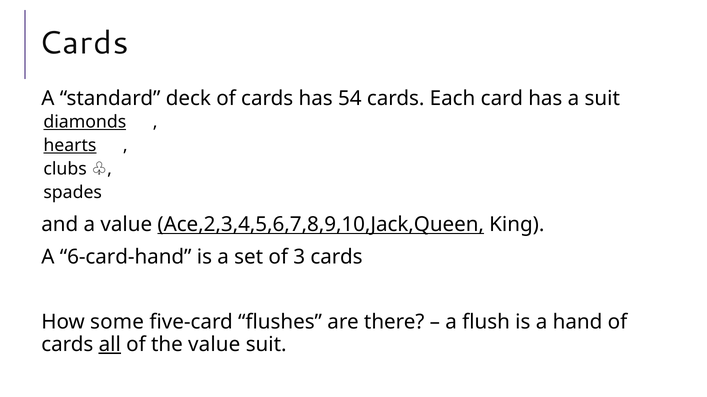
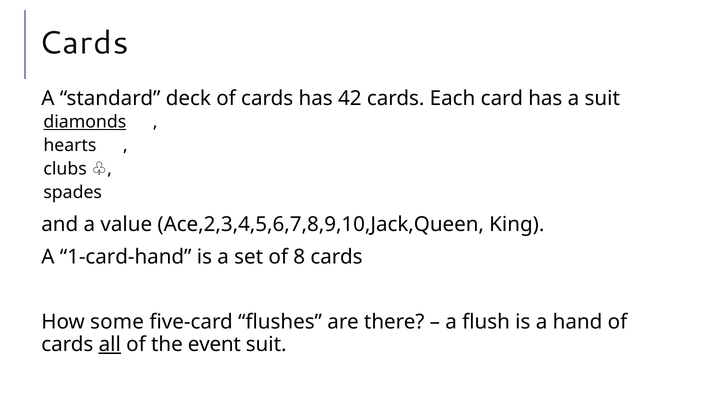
54: 54 -> 42
hearts underline: present -> none
Ace,2,3,4,5,6,7,8,9,10,Jack,Queen underline: present -> none
6-card-hand: 6-card-hand -> 1-card-hand
3: 3 -> 8
the value: value -> event
